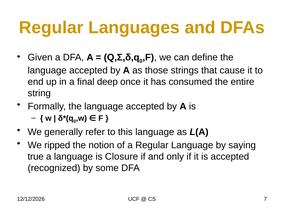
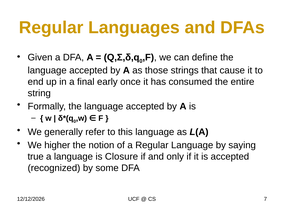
deep: deep -> early
ripped: ripped -> higher
